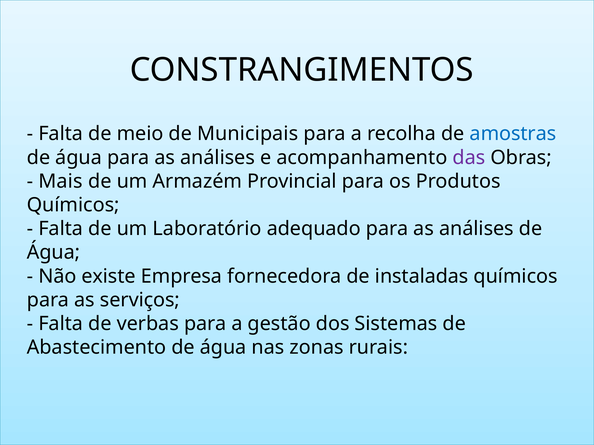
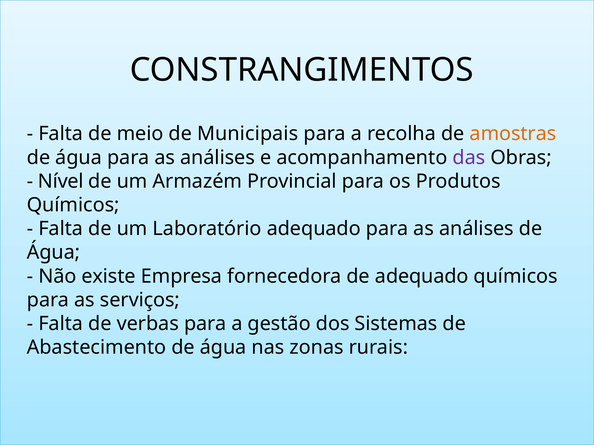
amostras colour: blue -> orange
Mais: Mais -> Nível
de instaladas: instaladas -> adequado
